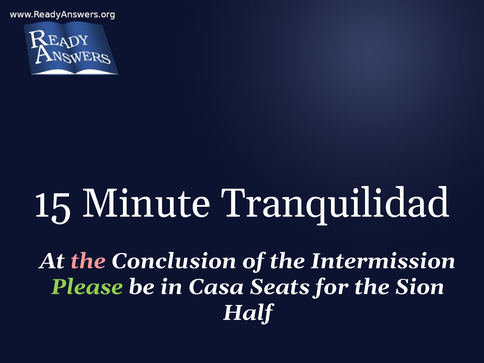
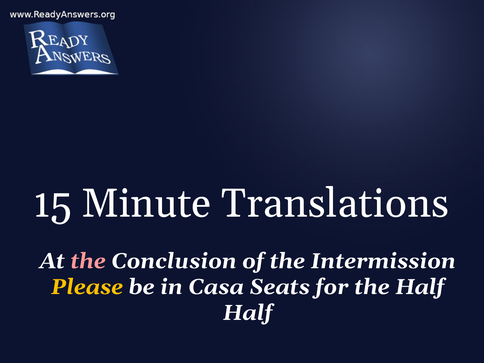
Tranquilidad: Tranquilidad -> Translations
Please colour: light green -> yellow
the Sion: Sion -> Half
